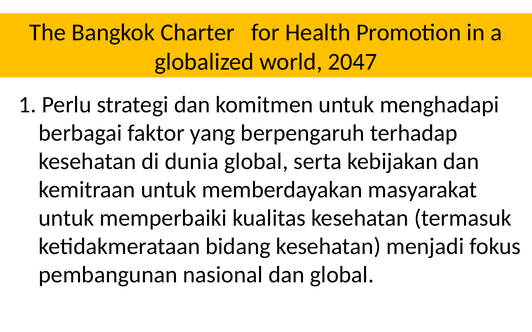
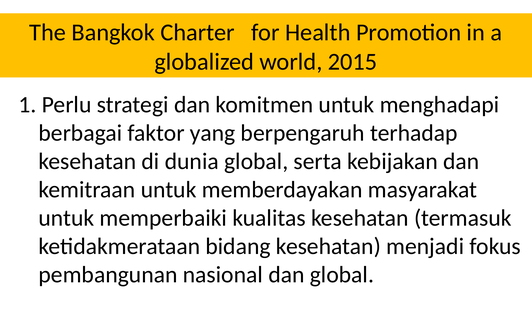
2047: 2047 -> 2015
